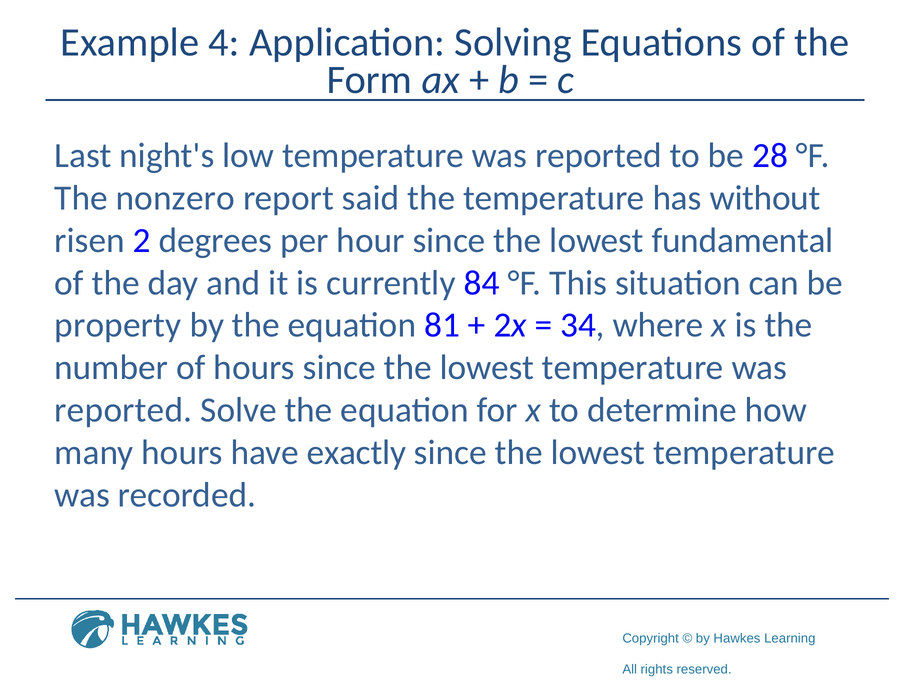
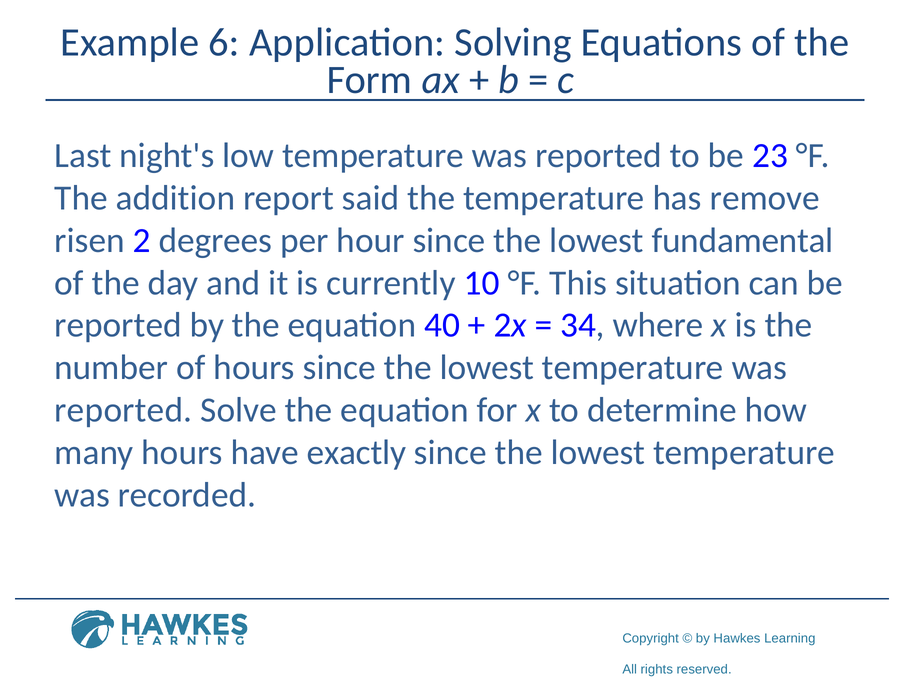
4: 4 -> 6
28: 28 -> 23
nonzero: nonzero -> addition
without: without -> remove
84: 84 -> 10
property at (118, 326): property -> reported
81: 81 -> 40
